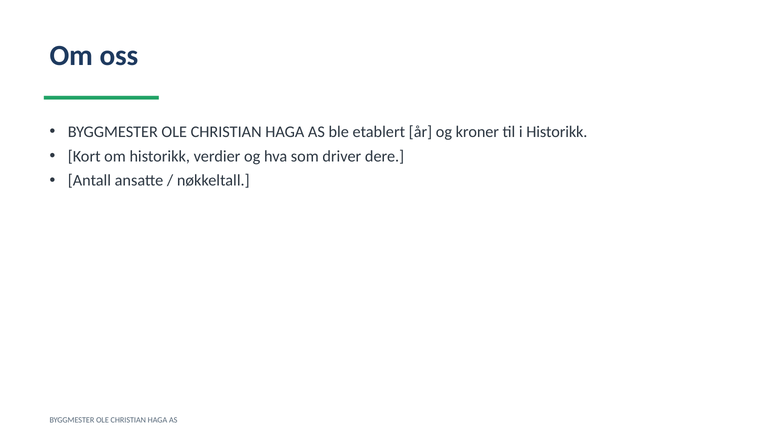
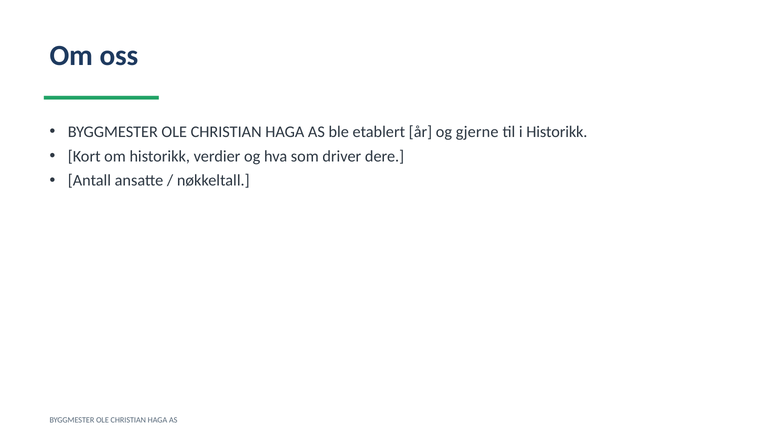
kroner: kroner -> gjerne
